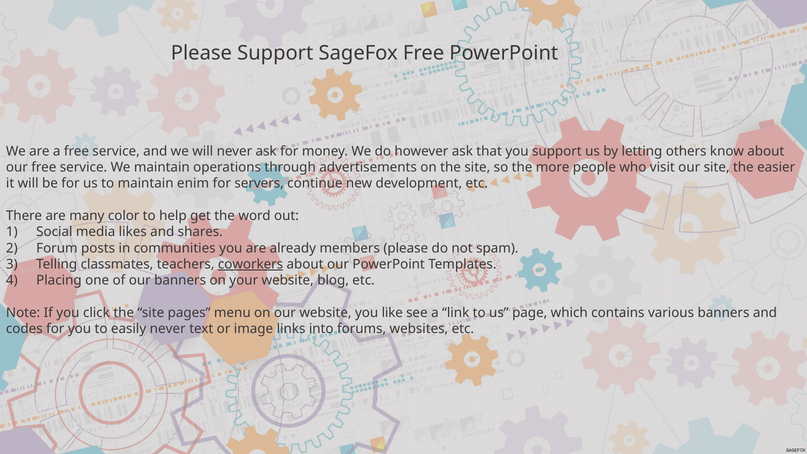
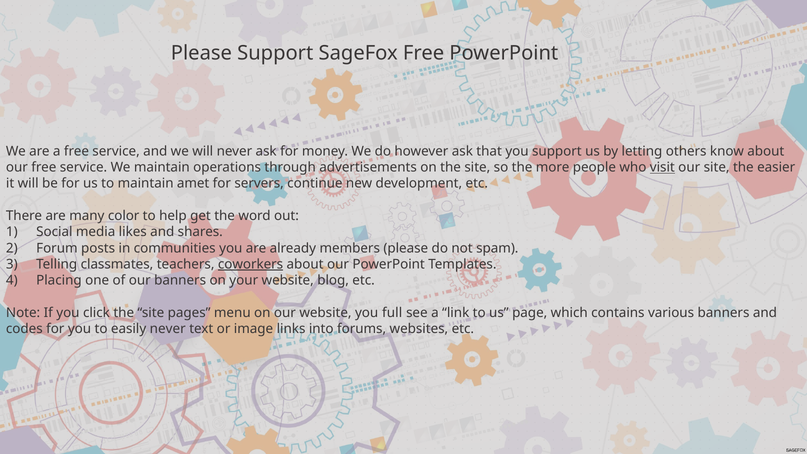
visit underline: none -> present
enim: enim -> amet
like: like -> full
